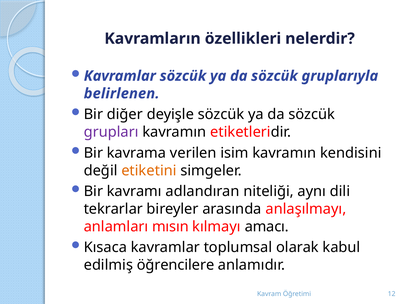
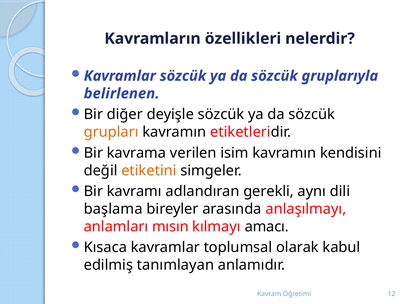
grupları colour: purple -> orange
niteliği: niteliği -> gerekli
tekrarlar: tekrarlar -> başlama
öğrencilere: öğrencilere -> tanımlayan
